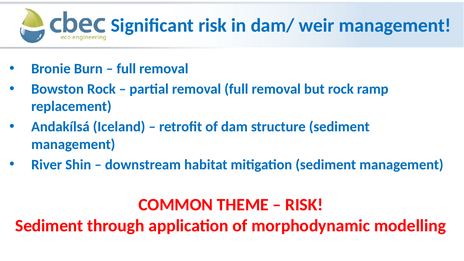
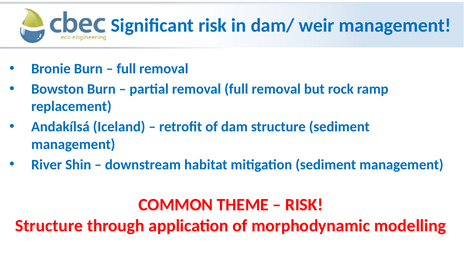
Bowston Rock: Rock -> Burn
Sediment at (49, 226): Sediment -> Structure
